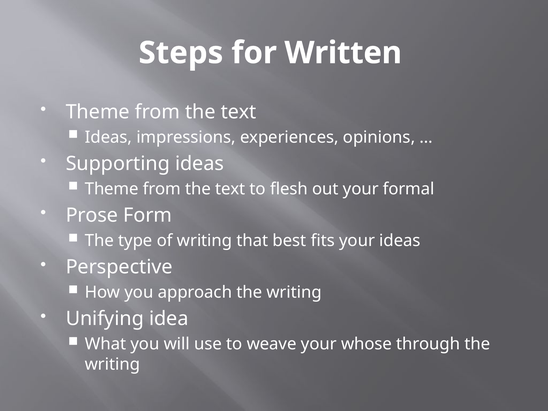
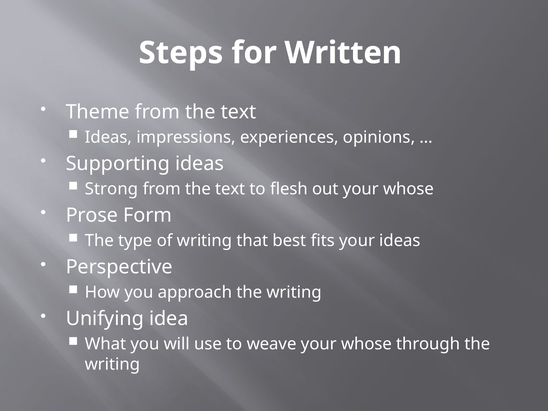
Theme at (112, 189): Theme -> Strong
out your formal: formal -> whose
